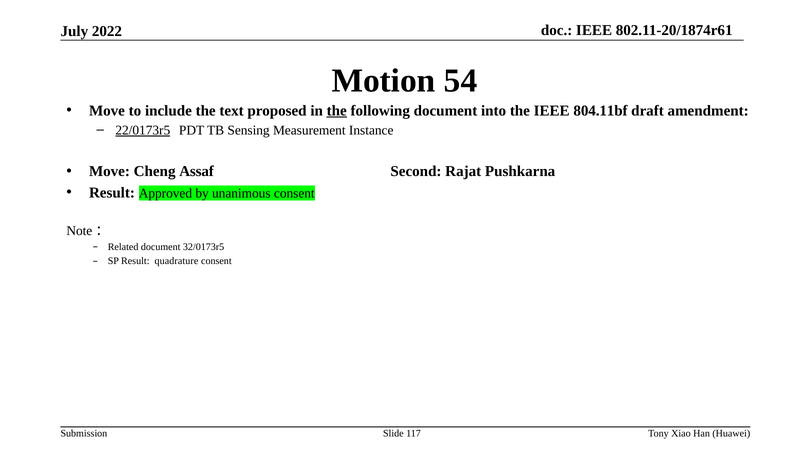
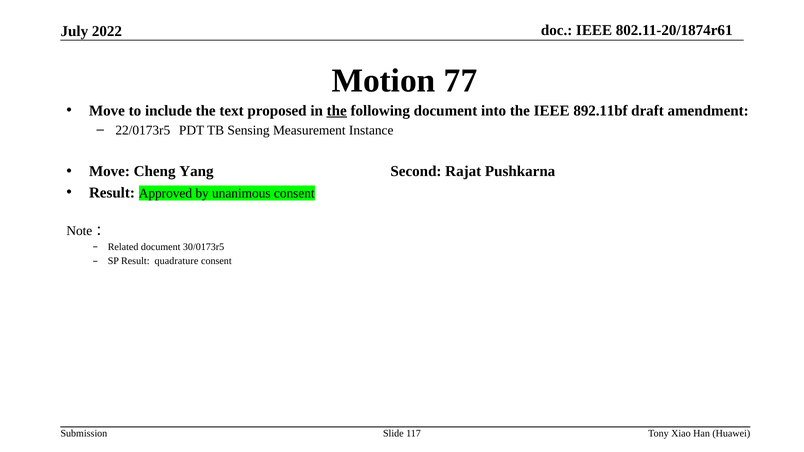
54: 54 -> 77
804.11bf: 804.11bf -> 892.11bf
22/0173r5 underline: present -> none
Assaf: Assaf -> Yang
32/0173r5: 32/0173r5 -> 30/0173r5
